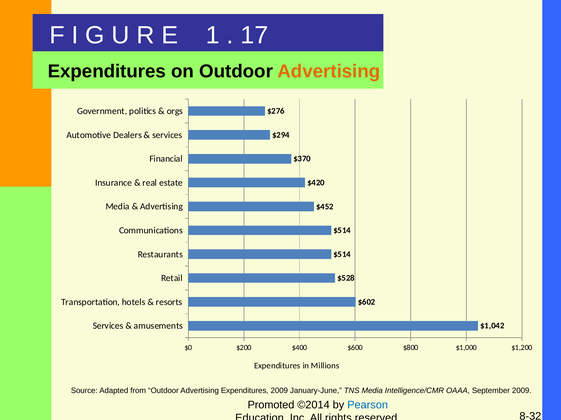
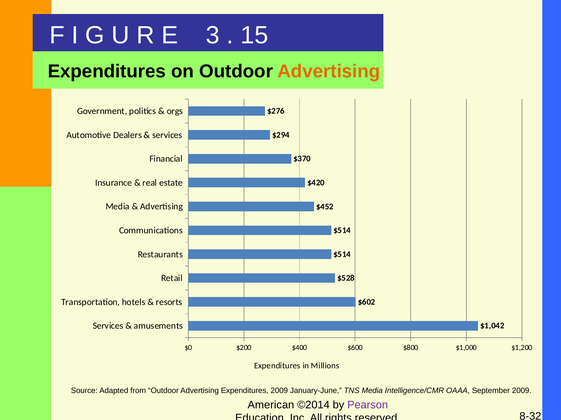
1: 1 -> 3
17: 17 -> 15
Promoted: Promoted -> American
Pearson colour: blue -> purple
